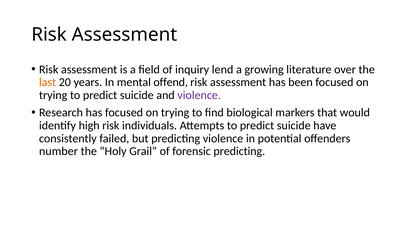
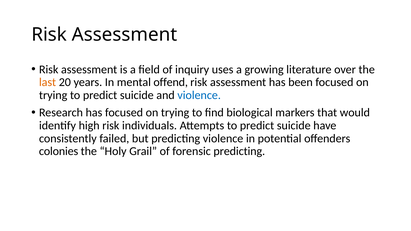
lend: lend -> uses
violence at (199, 95) colour: purple -> blue
number: number -> colonies
